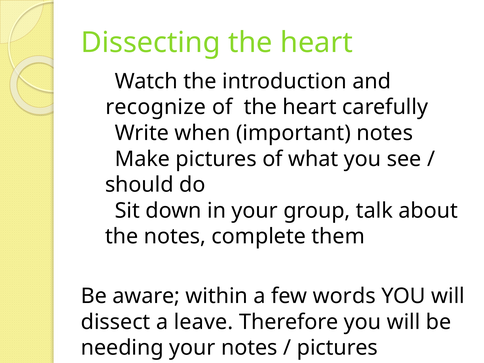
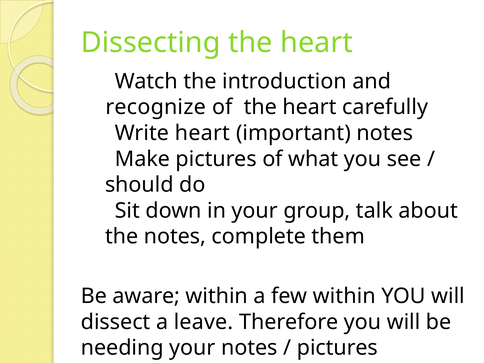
Write when: when -> heart
few words: words -> within
